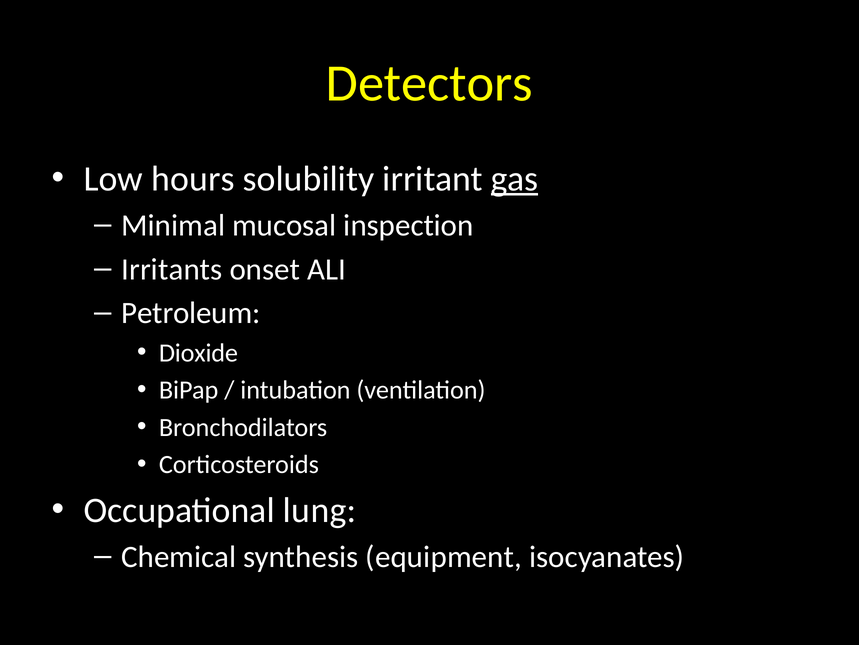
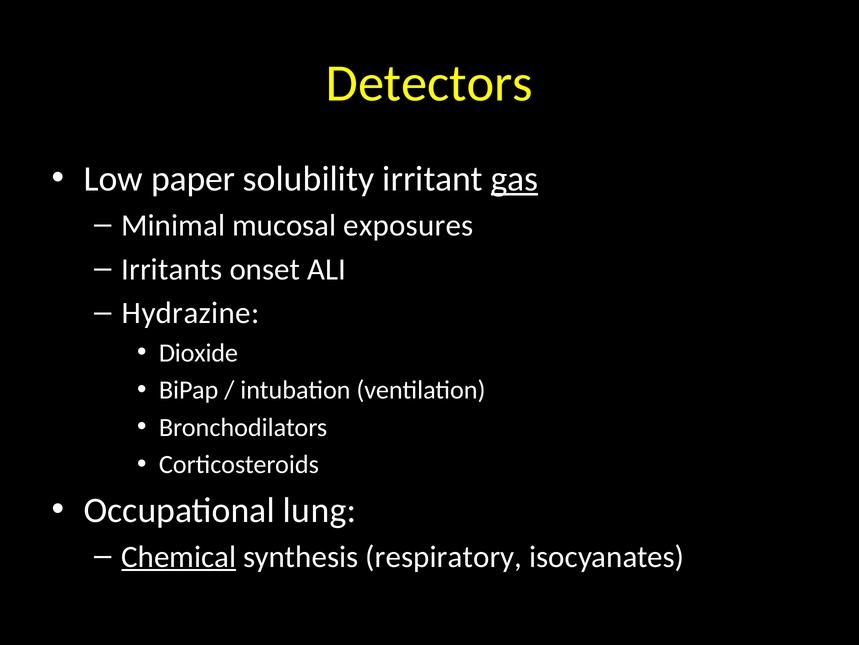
hours: hours -> paper
inspection: inspection -> exposures
Petroleum: Petroleum -> Hydrazine
Chemical underline: none -> present
equipment: equipment -> respiratory
